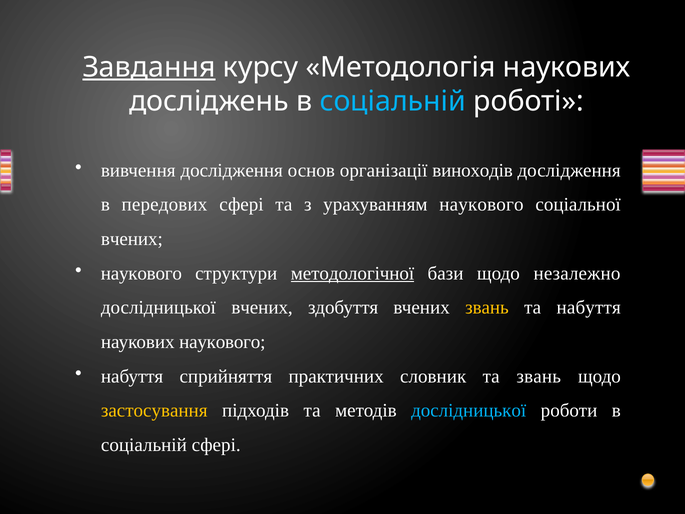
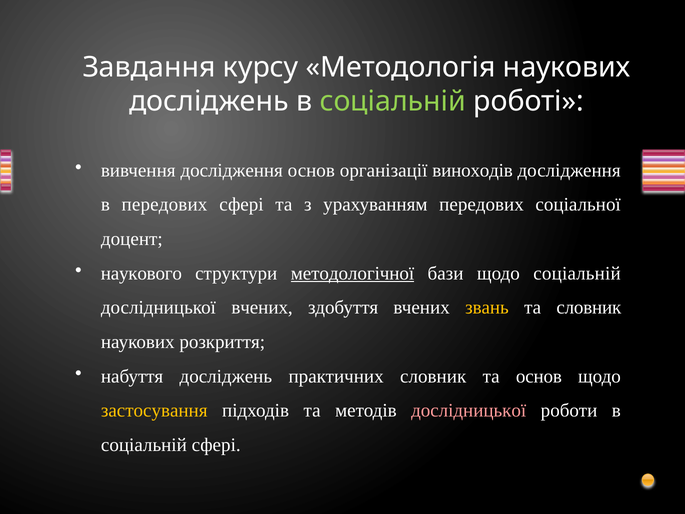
Завдання underline: present -> none
соціальній at (393, 101) colour: light blue -> light green
урахуванням наукового: наукового -> передових
вчених at (132, 239): вчених -> доцент
щодо незалежно: незалежно -> соціальній
та набуття: набуття -> словник
наукових наукового: наукового -> розкриття
набуття сприйняття: сприйняття -> досліджень
та звань: звань -> основ
дослідницької at (469, 410) colour: light blue -> pink
